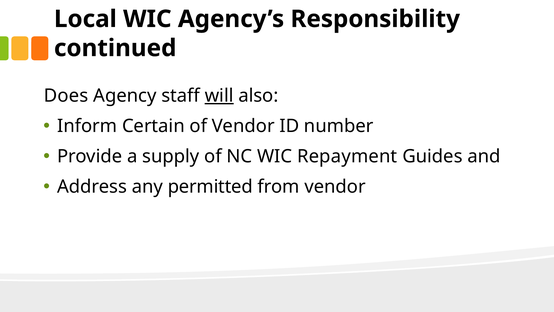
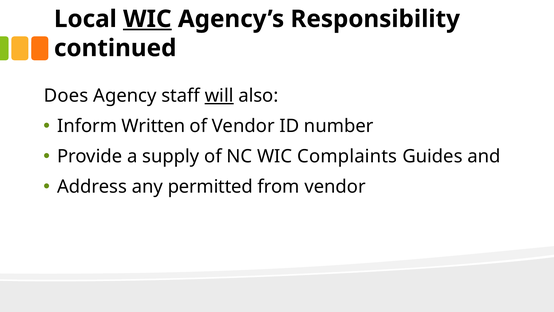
WIC at (147, 19) underline: none -> present
Certain: Certain -> Written
Repayment: Repayment -> Complaints
